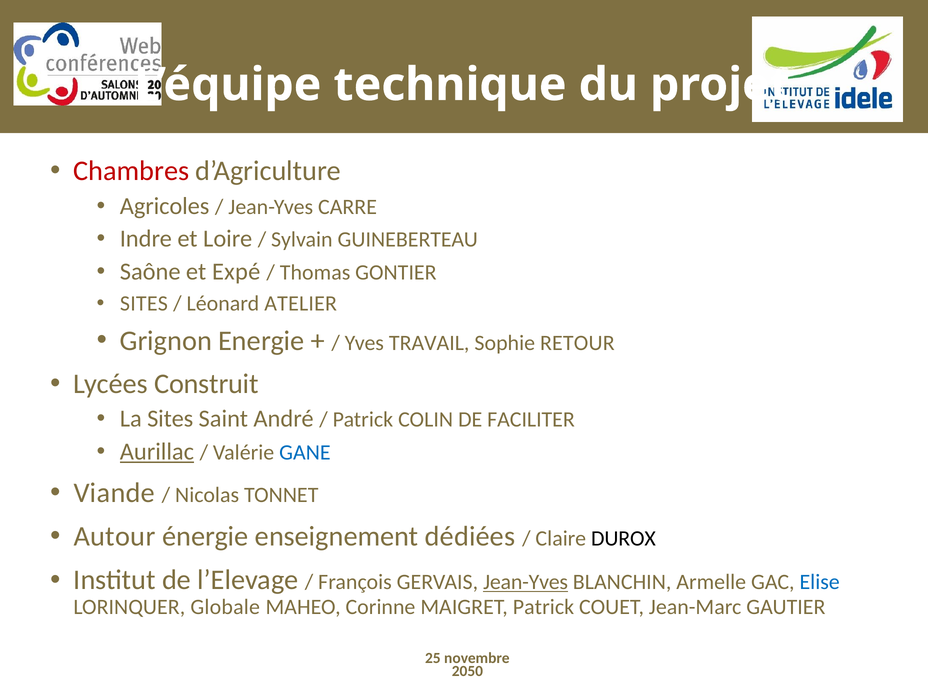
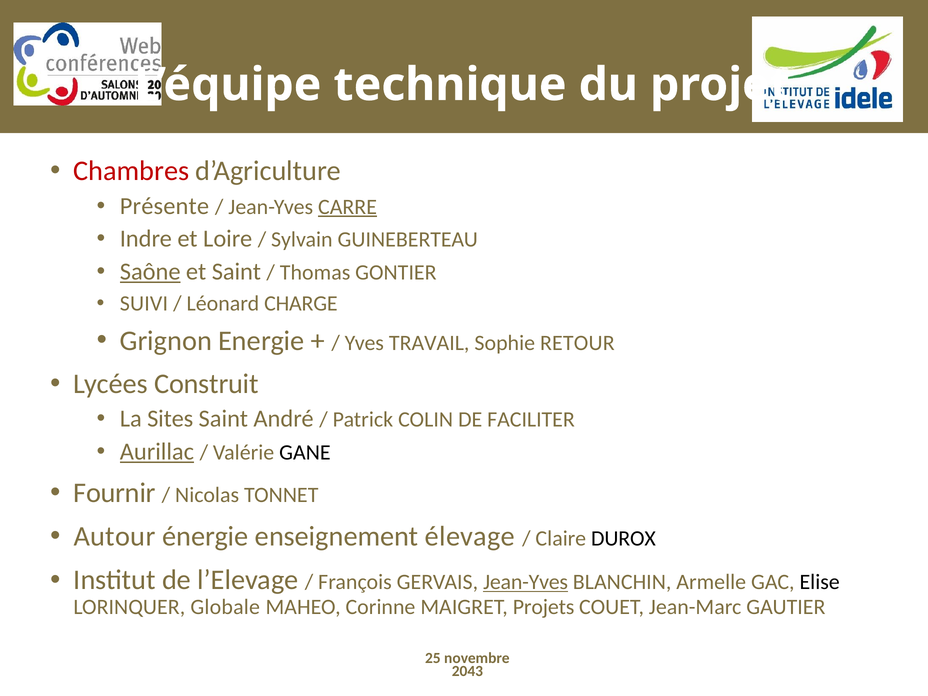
Agricoles: Agricoles -> Présente
CARRE underline: none -> present
Saône underline: none -> present
et Expé: Expé -> Saint
SITES at (144, 303): SITES -> SUIVI
ATELIER: ATELIER -> CHARGE
GANE colour: blue -> black
Viande: Viande -> Fournir
dédiées: dédiées -> élevage
Elise colour: blue -> black
MAIGRET Patrick: Patrick -> Projets
2050: 2050 -> 2043
